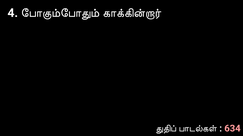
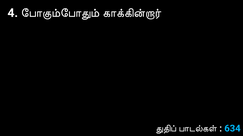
634 colour: pink -> light blue
